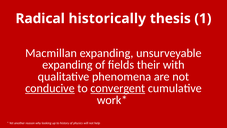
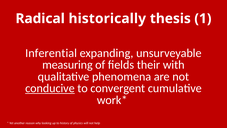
Macmillan: Macmillan -> Inferential
expanding at (67, 65): expanding -> measuring
convergent underline: present -> none
